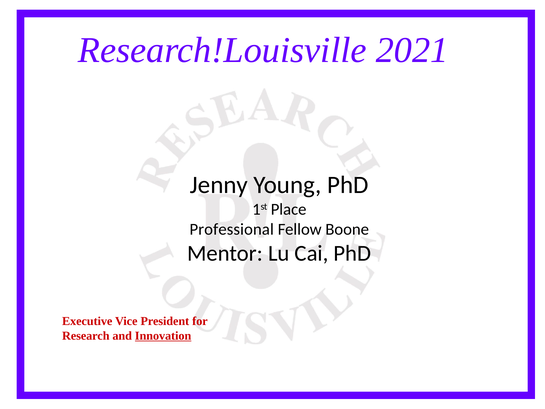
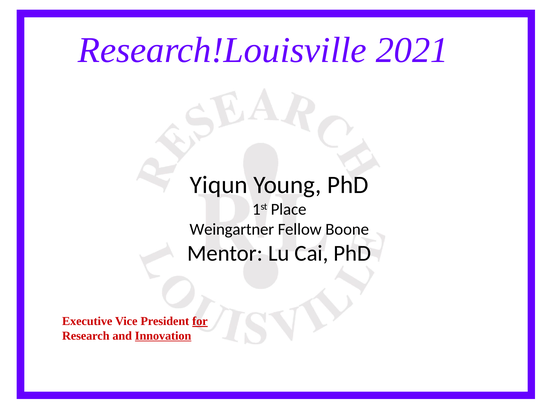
Jenny: Jenny -> Yiqun
Professional: Professional -> Weingartner
for underline: none -> present
